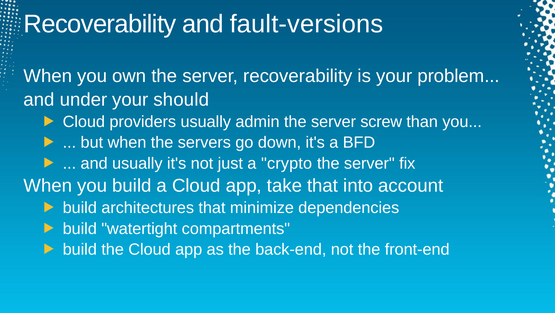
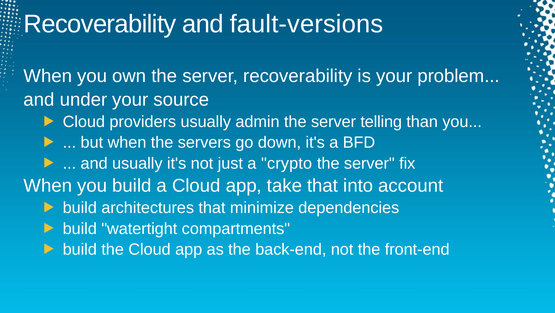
should: should -> source
screw: screw -> telling
